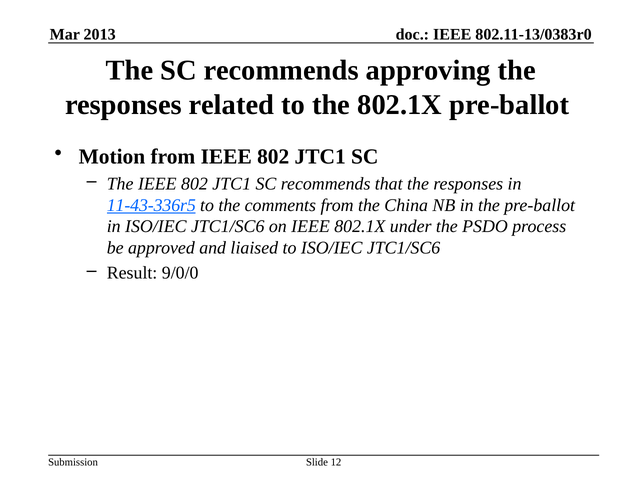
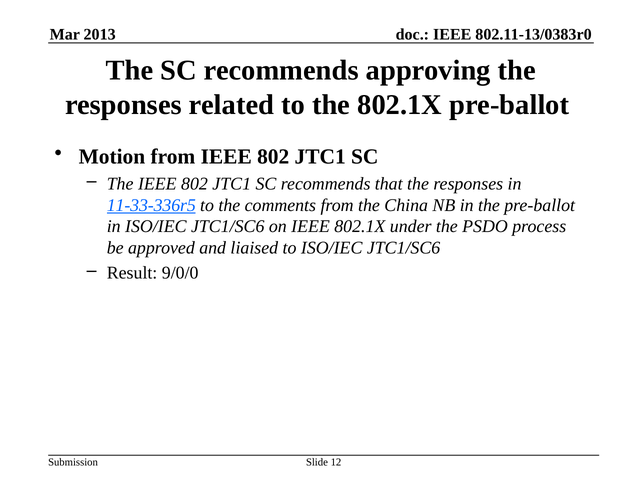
11-43-336r5: 11-43-336r5 -> 11-33-336r5
